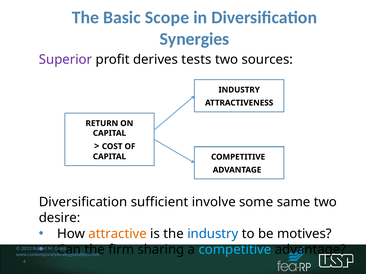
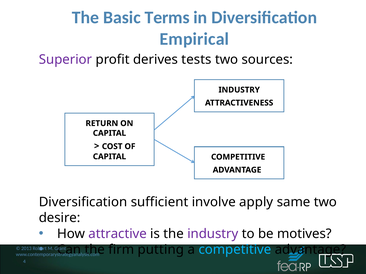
Scope: Scope -> Terms
Synergies: Synergies -> Empirical
some: some -> apply
attractive colour: orange -> purple
industry at (213, 234) colour: blue -> purple
sharing: sharing -> putting
